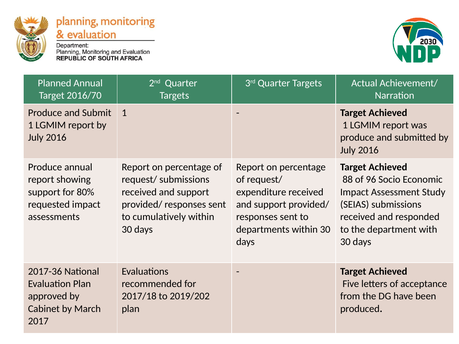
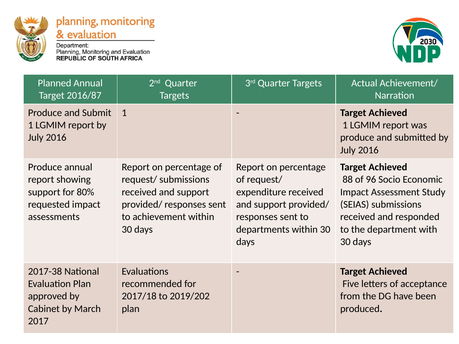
2016/70: 2016/70 -> 2016/87
cumulatively: cumulatively -> achievement
2017-36: 2017-36 -> 2017-38
